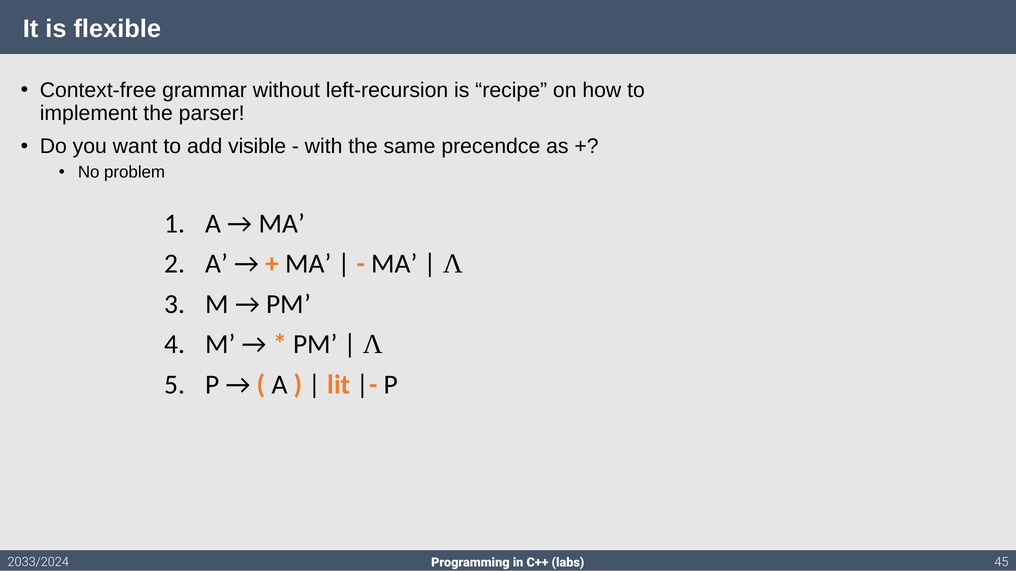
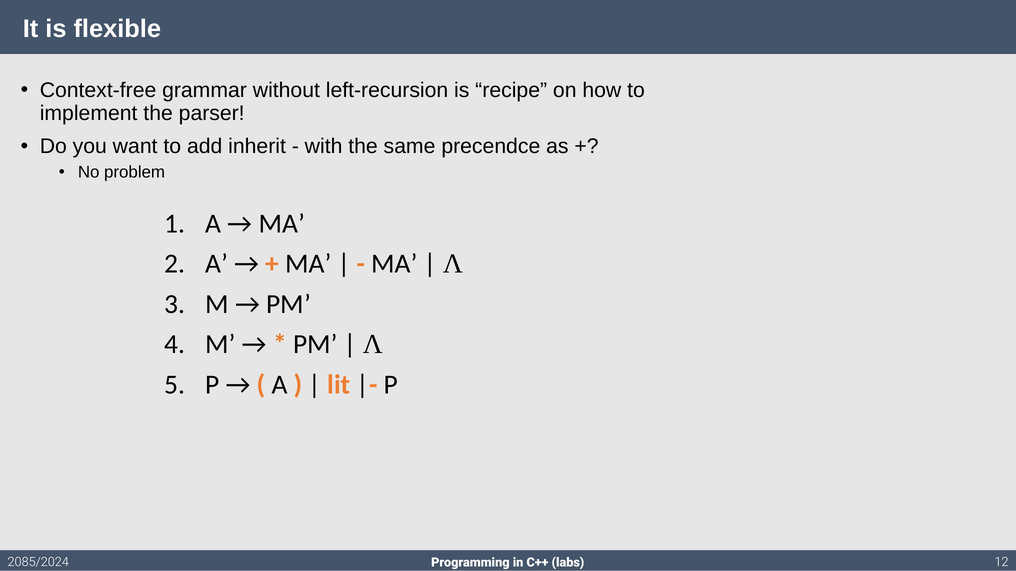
visible: visible -> inherit
2033/2024: 2033/2024 -> 2085/2024
45: 45 -> 12
